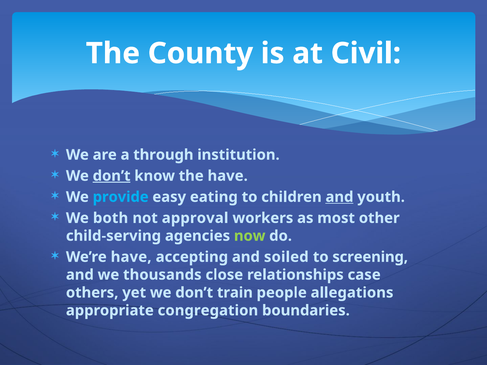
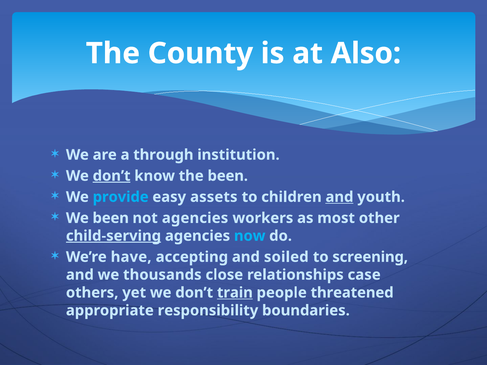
Civil: Civil -> Also
the have: have -> been
eating: eating -> assets
We both: both -> been
not approval: approval -> agencies
child-serving underline: none -> present
now colour: light green -> light blue
train underline: none -> present
allegations: allegations -> threatened
congregation: congregation -> responsibility
